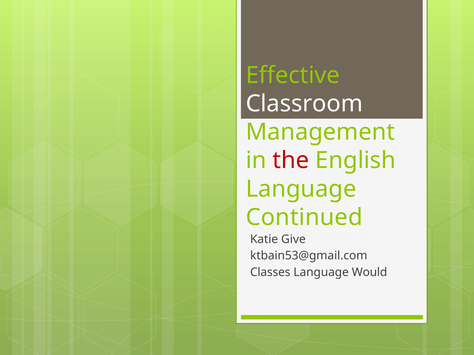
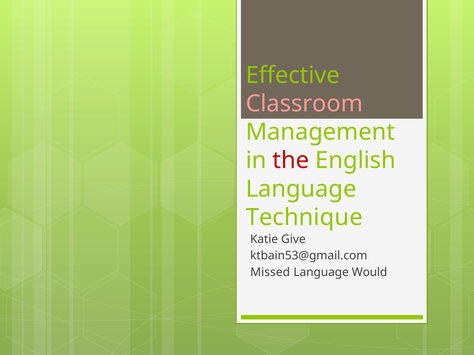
Classroom colour: white -> pink
Continued: Continued -> Technique
Classes: Classes -> Missed
